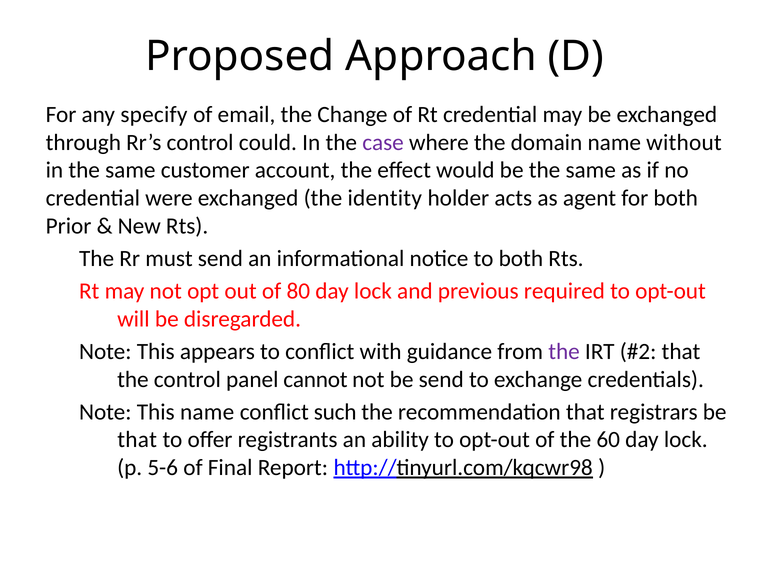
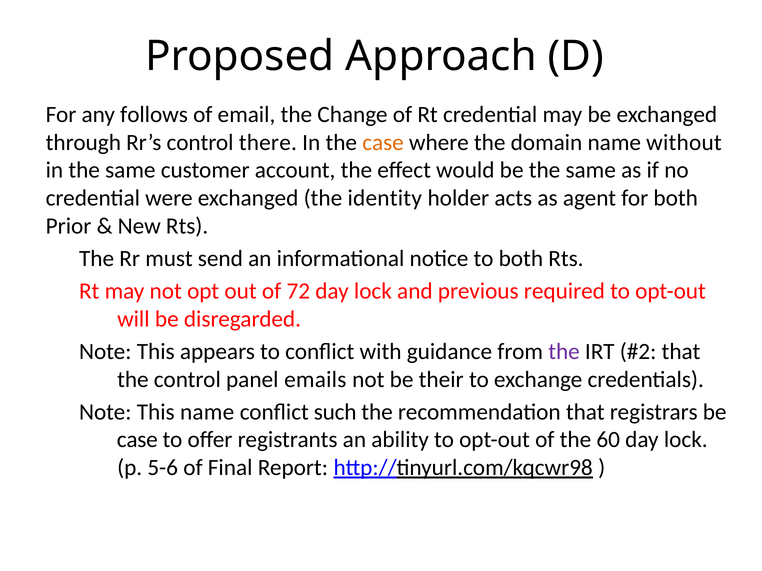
specify: specify -> follows
could: could -> there
case at (383, 143) colour: purple -> orange
80: 80 -> 72
cannot: cannot -> emails
be send: send -> their
that at (137, 440): that -> case
